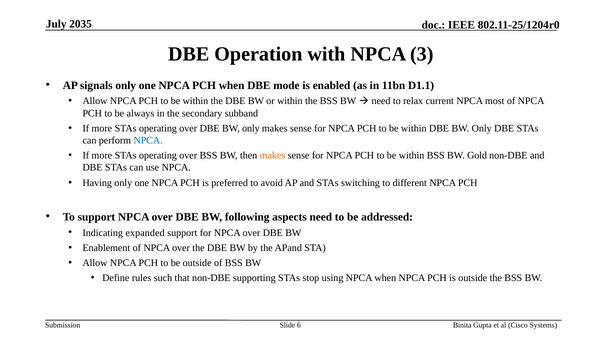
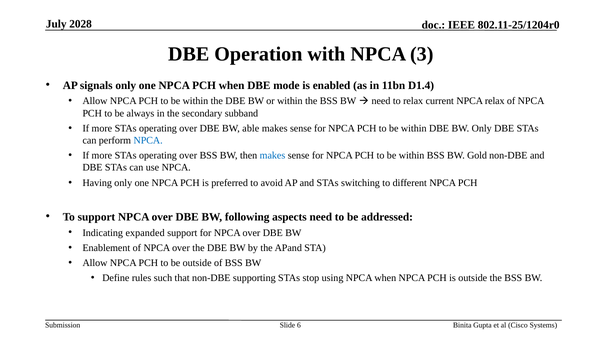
2035: 2035 -> 2028
D1.1: D1.1 -> D1.4
NPCA most: most -> relax
over DBE BW only: only -> able
makes at (273, 155) colour: orange -> blue
